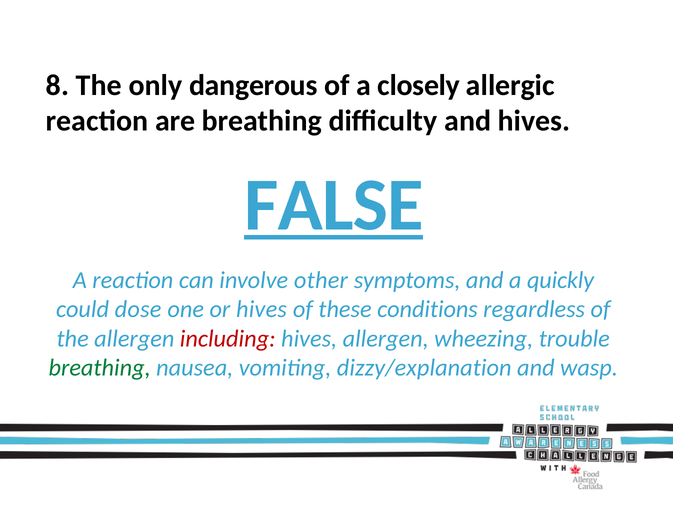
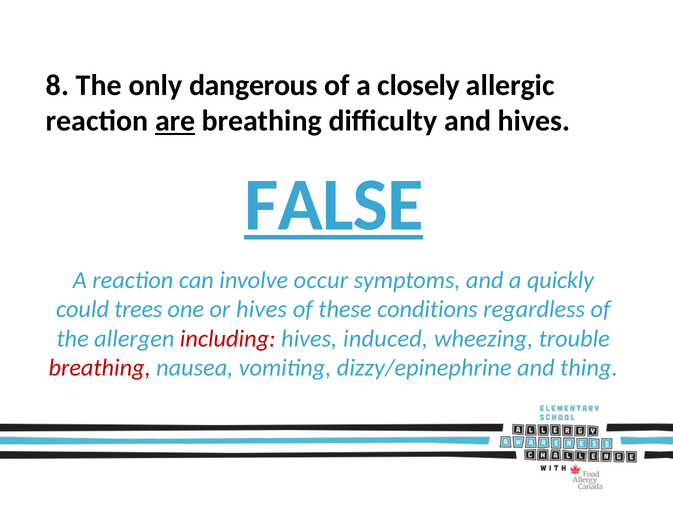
are underline: none -> present
other: other -> occur
dose: dose -> trees
hives allergen: allergen -> induced
breathing at (100, 367) colour: green -> red
dizzy/explanation: dizzy/explanation -> dizzy/epinephrine
wasp: wasp -> thing
